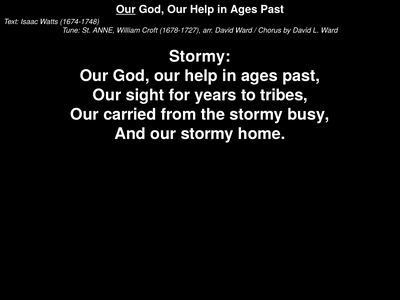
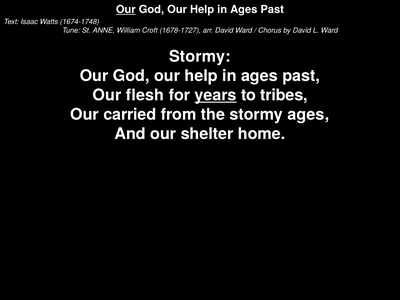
sight: sight -> flesh
years underline: none -> present
stormy busy: busy -> ages
our stormy: stormy -> shelter
